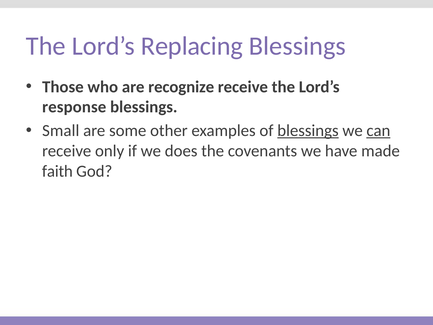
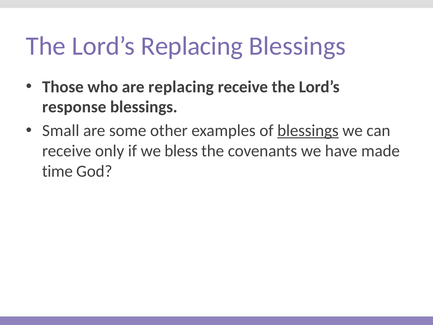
are recognize: recognize -> replacing
can underline: present -> none
does: does -> bless
faith: faith -> time
